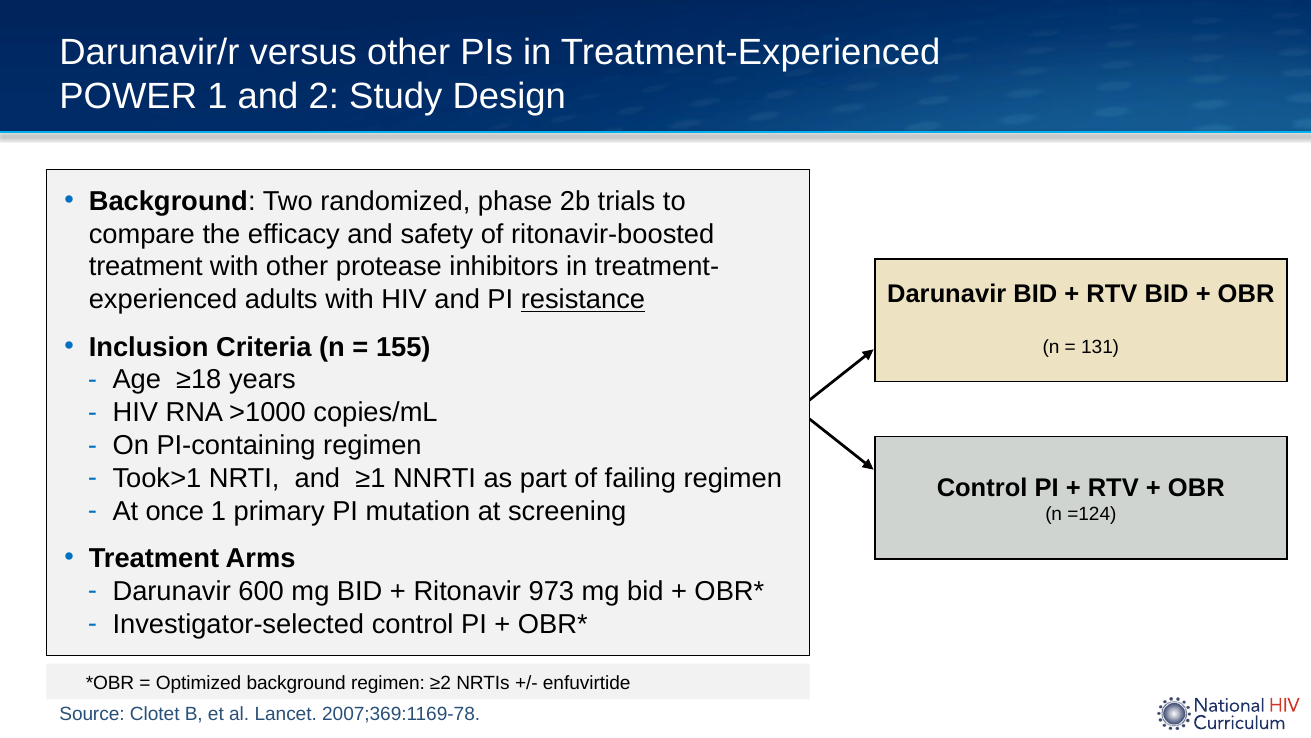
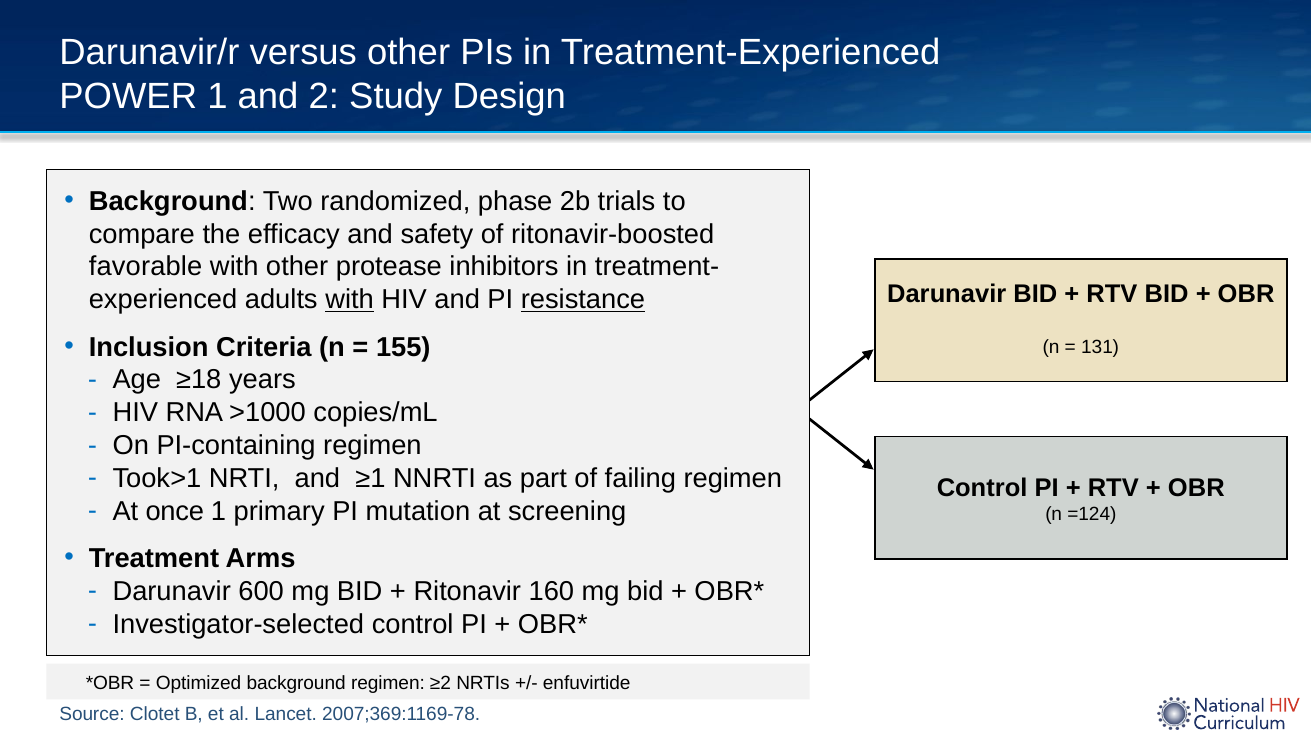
treatment at (146, 267): treatment -> favorable
with at (350, 300) underline: none -> present
973: 973 -> 160
